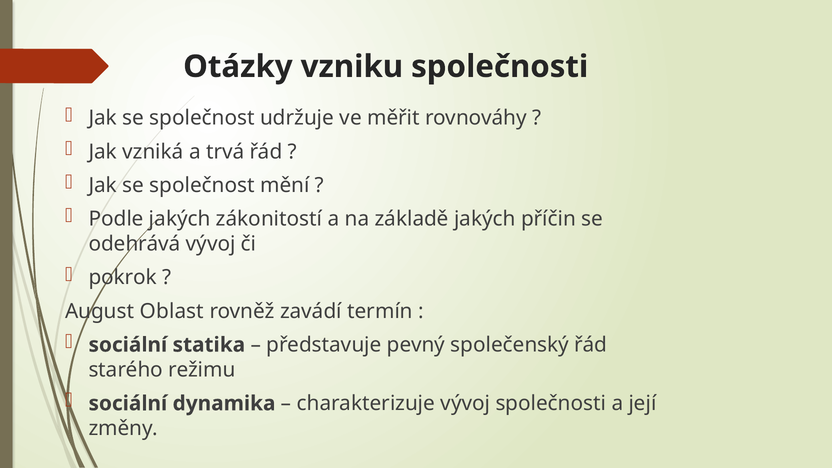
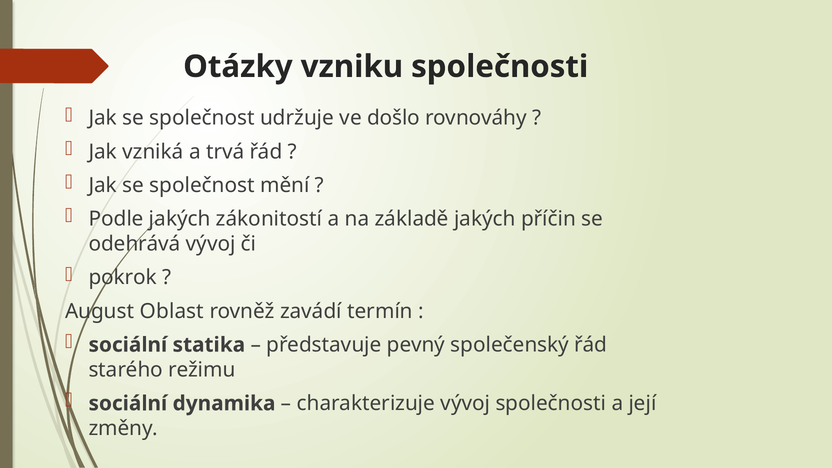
měřit: měřit -> došlo
